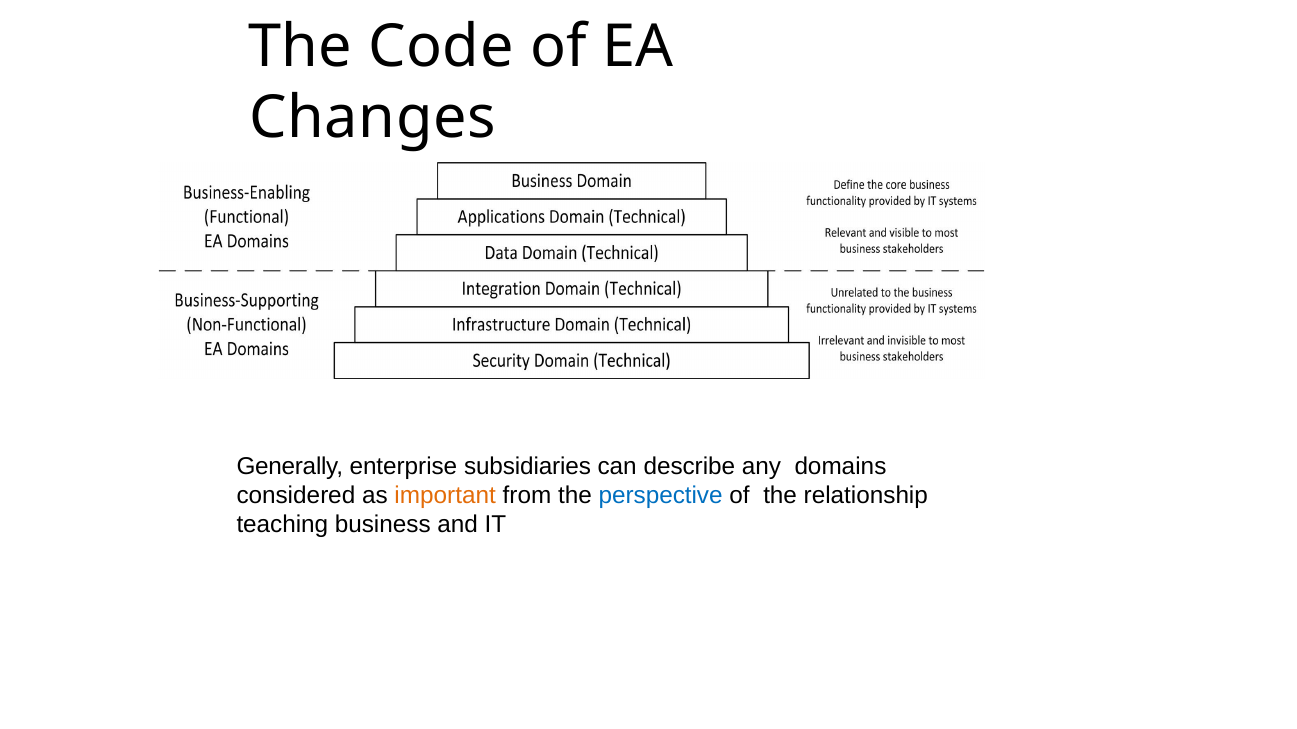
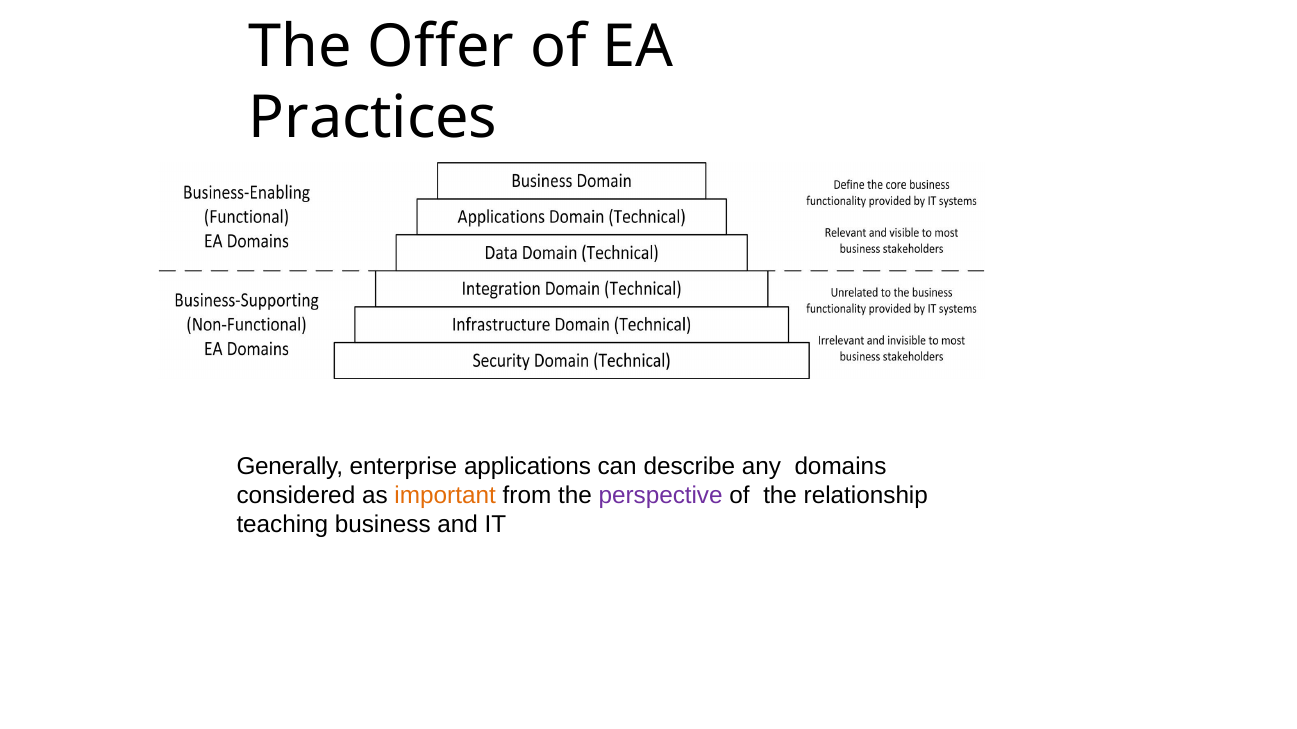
Code: Code -> Offer
Changes: Changes -> Practices
subsidiaries: subsidiaries -> applications
perspective colour: blue -> purple
